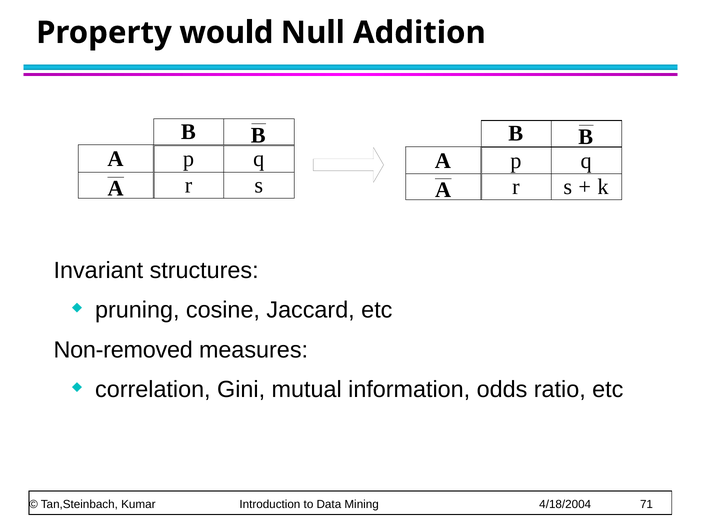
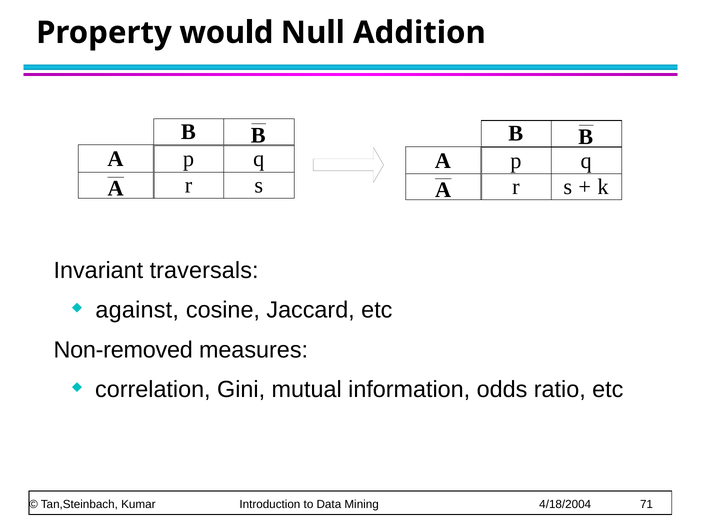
structures: structures -> traversals
pruning: pruning -> against
